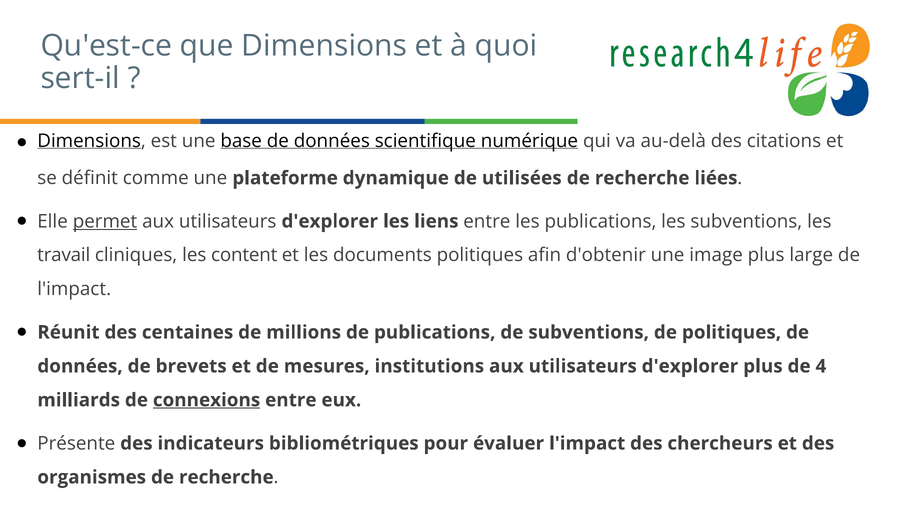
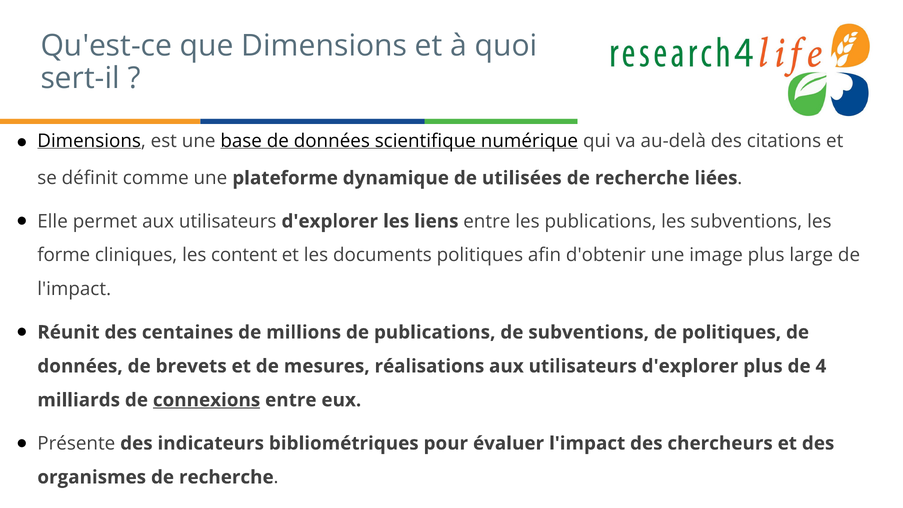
permet underline: present -> none
travail: travail -> forme
institutions: institutions -> réalisations
